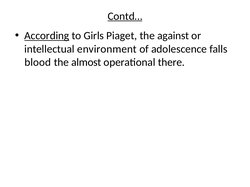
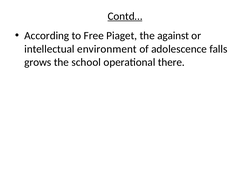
According underline: present -> none
Girls: Girls -> Free
blood: blood -> grows
almost: almost -> school
